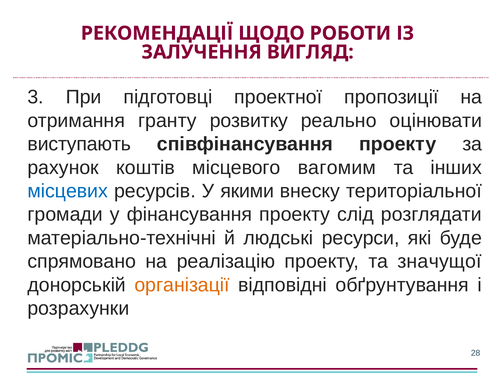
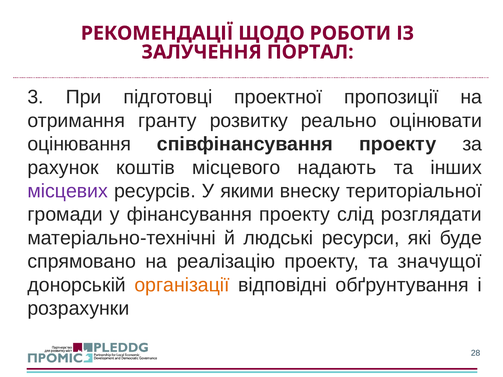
ВИГЛЯД: ВИГЛЯД -> ПОРТАЛ
виступають: виступають -> оцінювання
вагомим: вагомим -> надають
місцевих colour: blue -> purple
